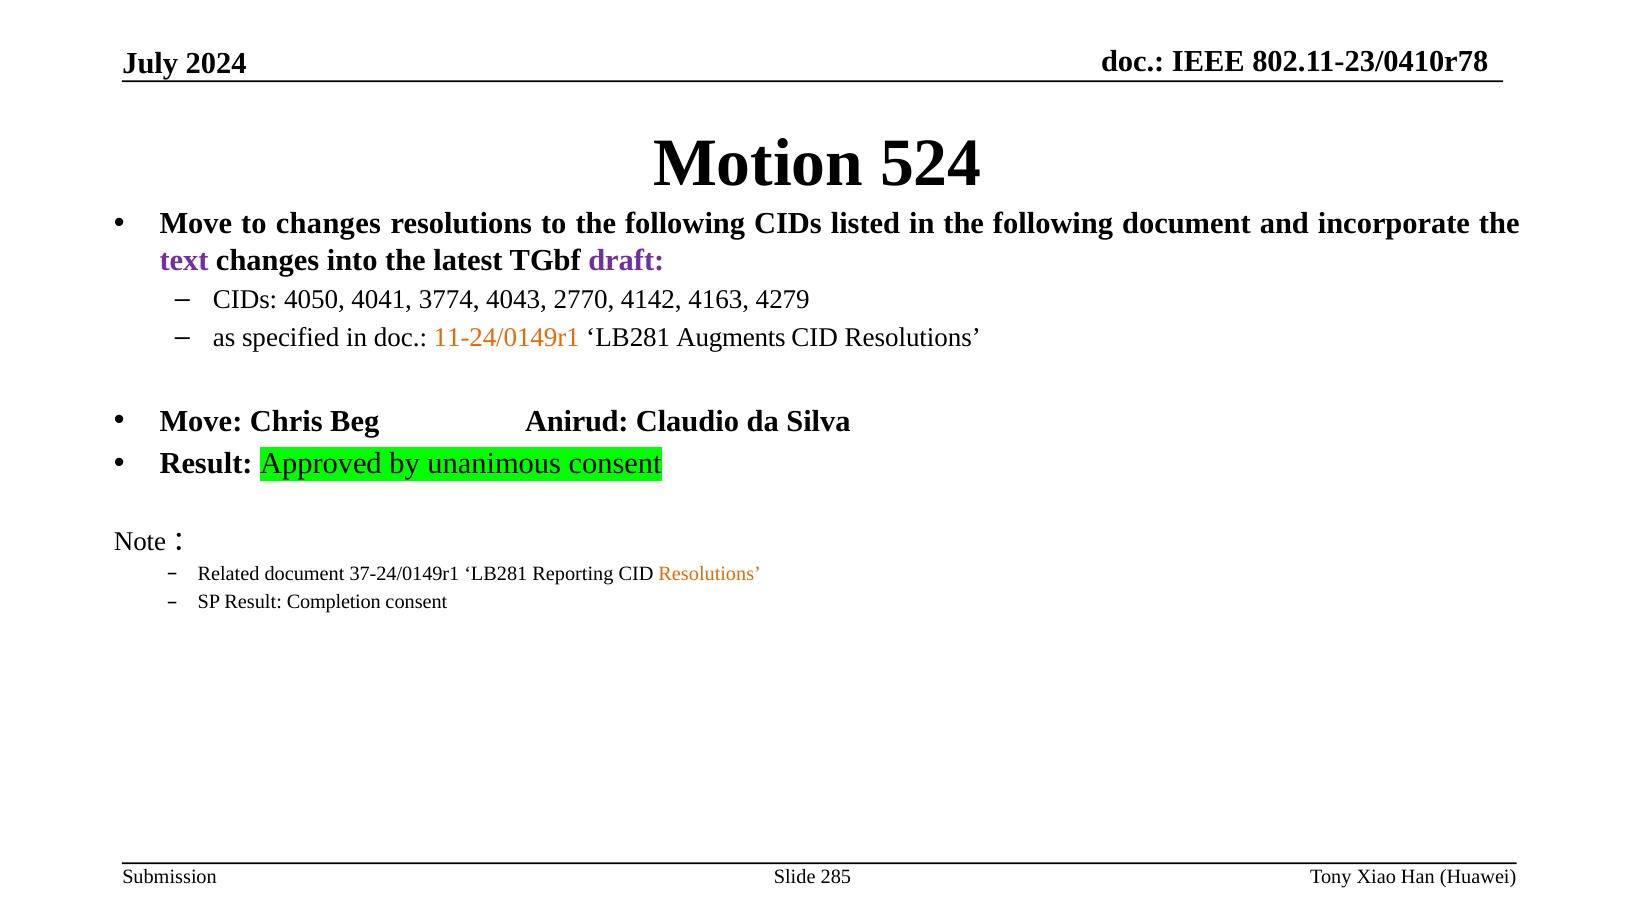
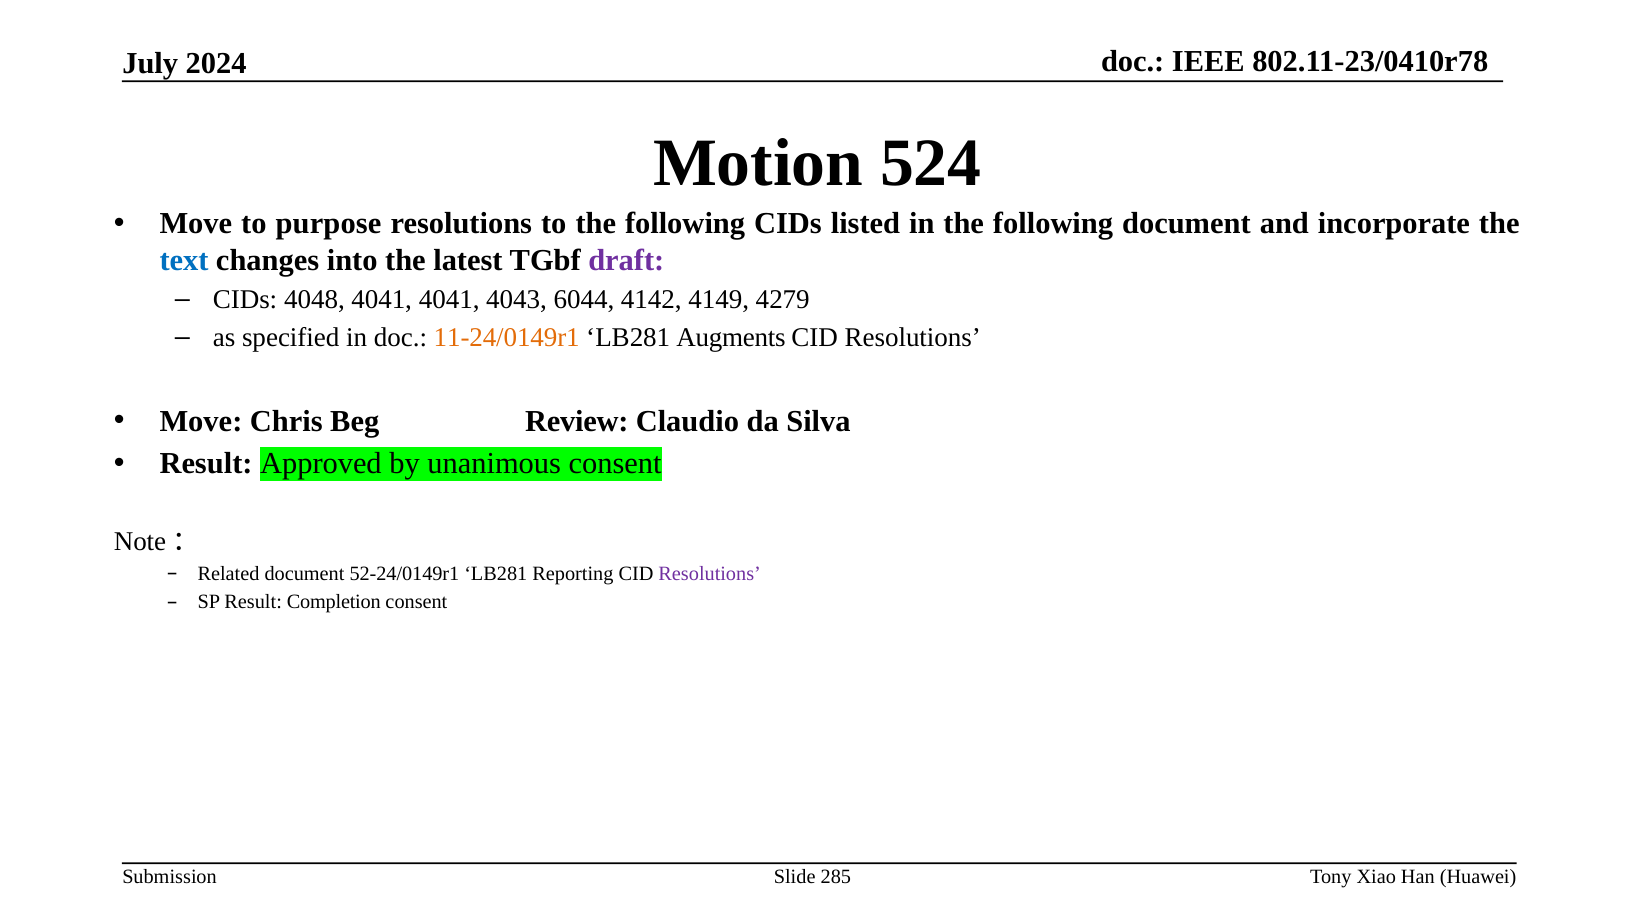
to changes: changes -> purpose
text colour: purple -> blue
4050: 4050 -> 4048
4041 3774: 3774 -> 4041
2770: 2770 -> 6044
4163: 4163 -> 4149
Anirud: Anirud -> Review
37-24/0149r1: 37-24/0149r1 -> 52-24/0149r1
Resolutions at (710, 574) colour: orange -> purple
